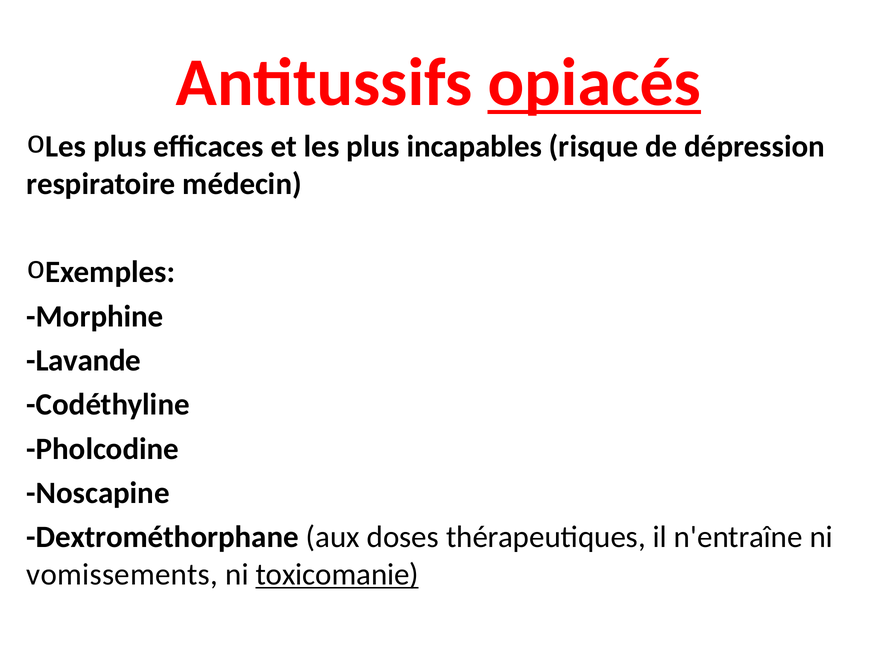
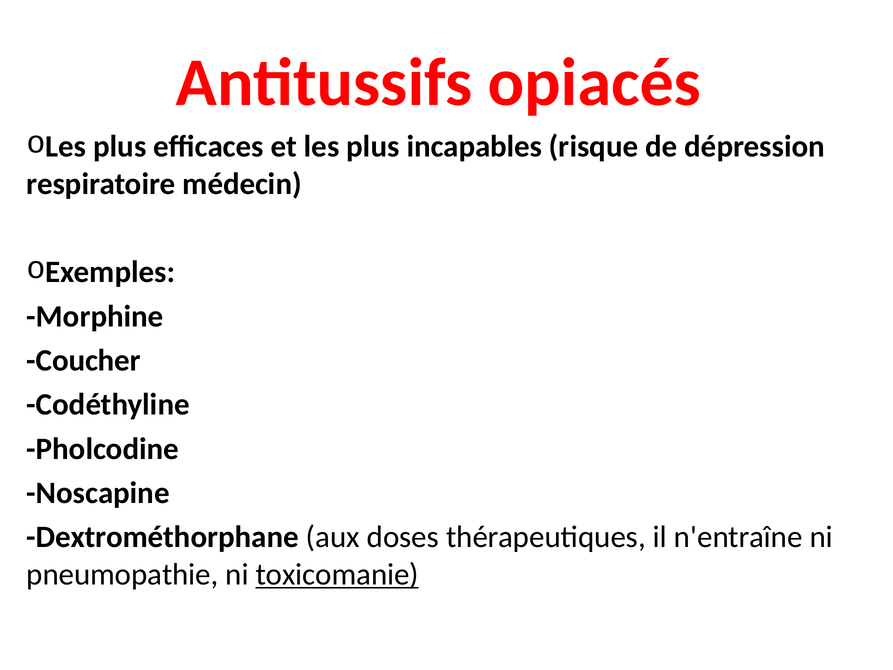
opiacés underline: present -> none
Lavande: Lavande -> Coucher
vomissements: vomissements -> pneumopathie
